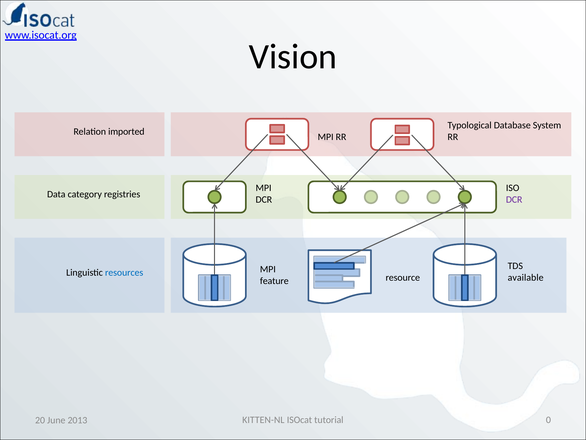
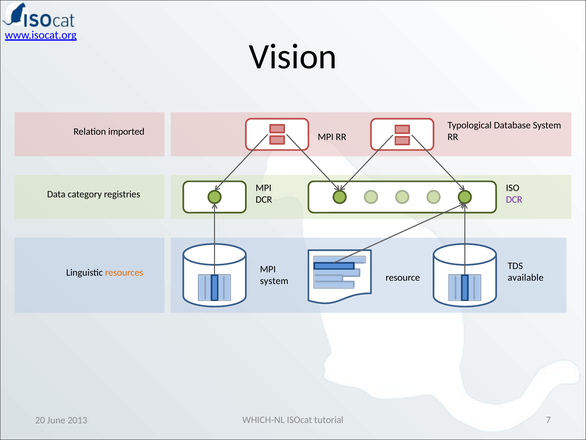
resources colour: blue -> orange
feature at (274, 281): feature -> system
KITTEN-NL: KITTEN-NL -> WHICH-NL
0: 0 -> 7
